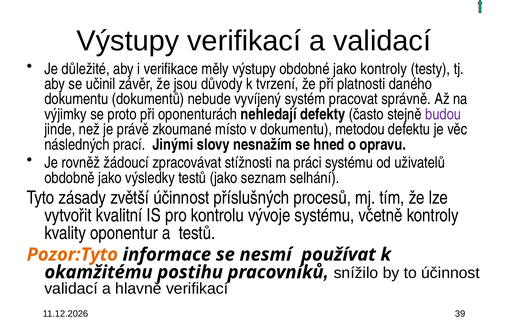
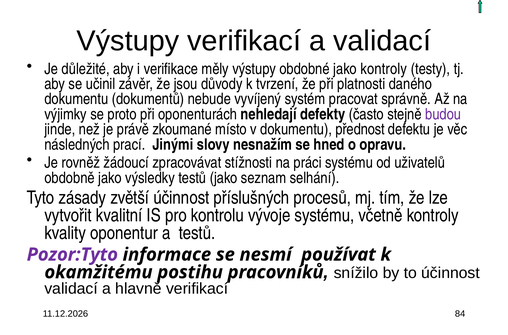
metodou: metodou -> přednost
Pozor:Tyto colour: orange -> purple
39: 39 -> 84
